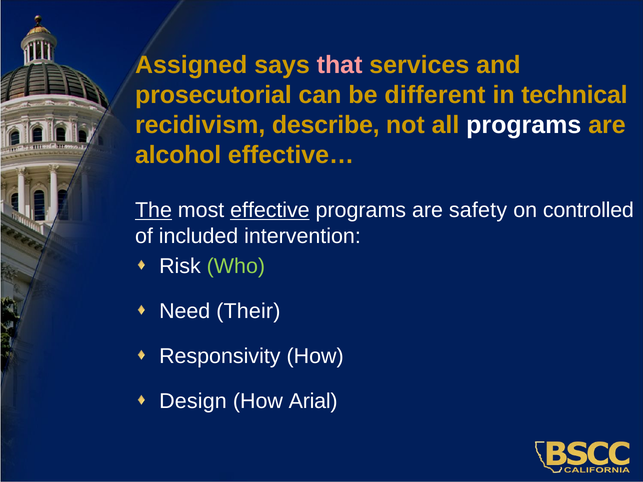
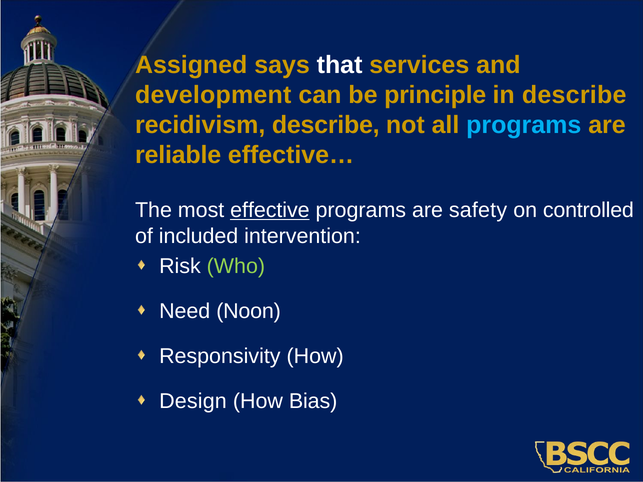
that colour: pink -> white
prosecutorial: prosecutorial -> development
different: different -> principle
in technical: technical -> describe
programs at (524, 125) colour: white -> light blue
alcohol: alcohol -> reliable
The underline: present -> none
Their: Their -> Noon
Arial: Arial -> Bias
